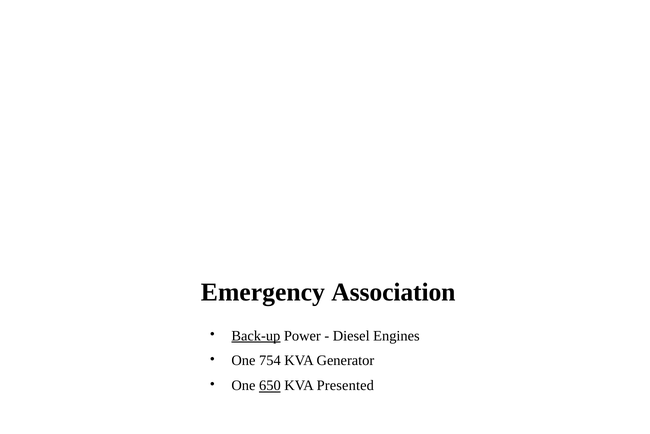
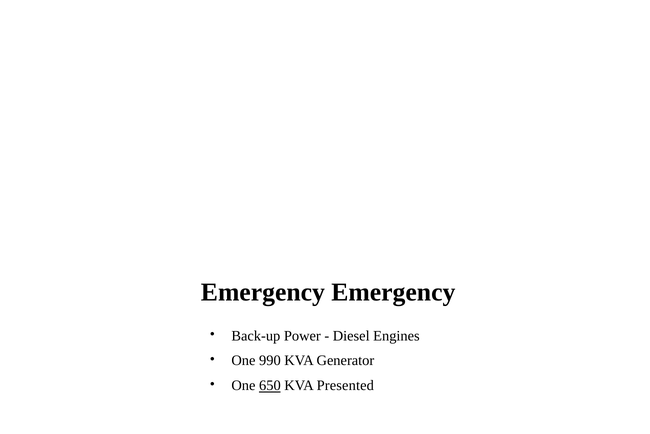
Emergency Association: Association -> Emergency
Back-up underline: present -> none
754: 754 -> 990
